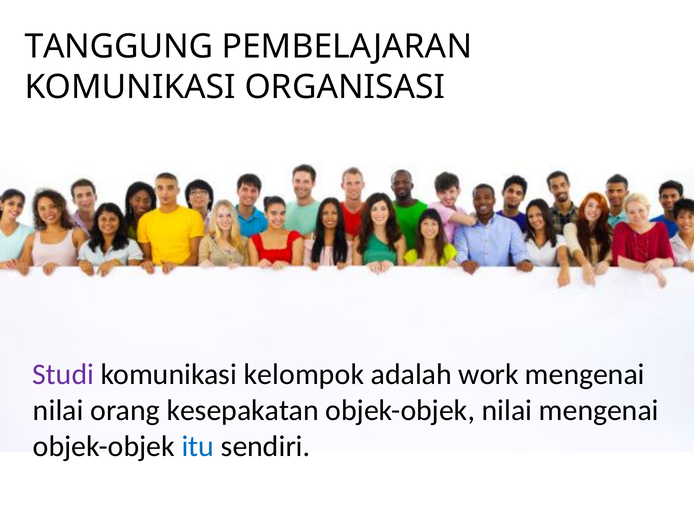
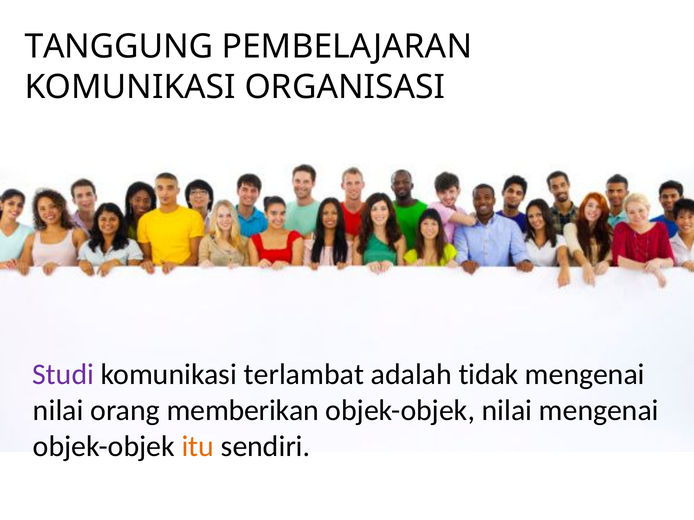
kelompok: kelompok -> terlambat
work: work -> tidak
kesepakatan: kesepakatan -> memberikan
itu colour: blue -> orange
